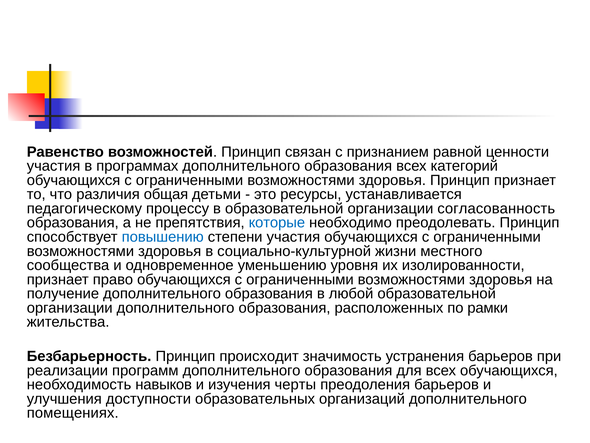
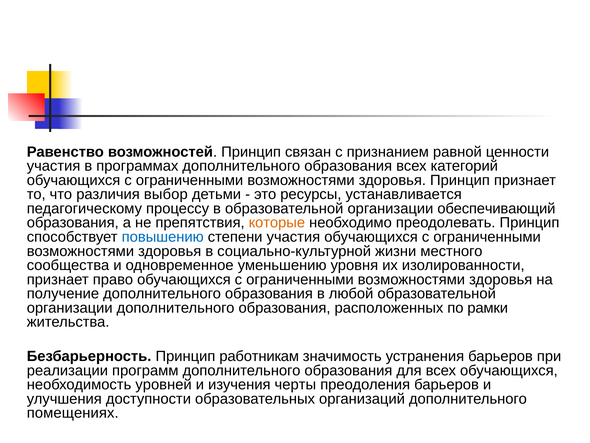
общая: общая -> выбор
согласованность: согласованность -> обеспечивающий
которые colour: blue -> orange
происходит: происходит -> работникам
навыков: навыков -> уровней
